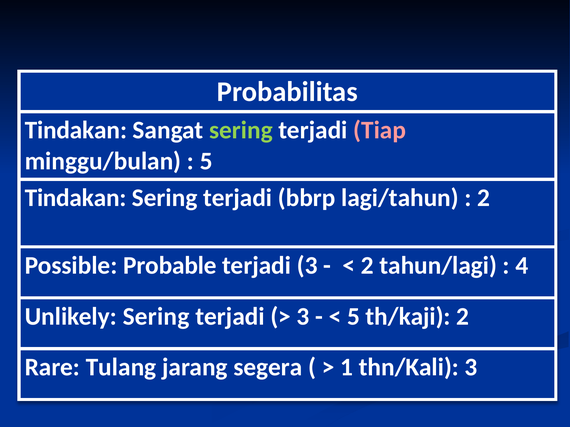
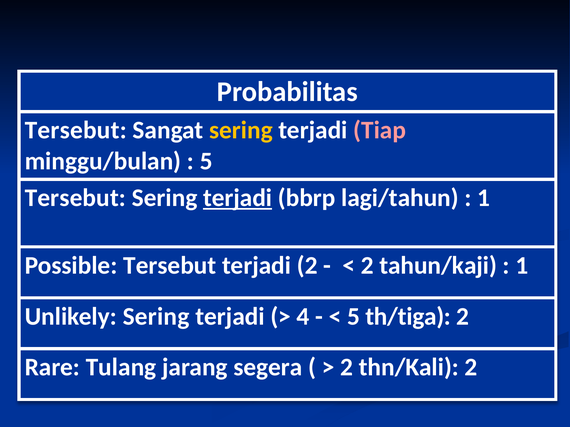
Tindakan at (76, 130): Tindakan -> Tersebut
sering at (241, 130) colour: light green -> yellow
Tindakan at (76, 198): Tindakan -> Tersebut
terjadi at (238, 198) underline: none -> present
2 at (484, 198): 2 -> 1
Possible Probable: Probable -> Tersebut
terjadi 3: 3 -> 2
tahun/lagi: tahun/lagi -> tahun/kaji
4 at (522, 266): 4 -> 1
3 at (303, 317): 3 -> 4
th/kaji: th/kaji -> th/tiga
1 at (347, 368): 1 -> 2
thn/Kali 3: 3 -> 2
